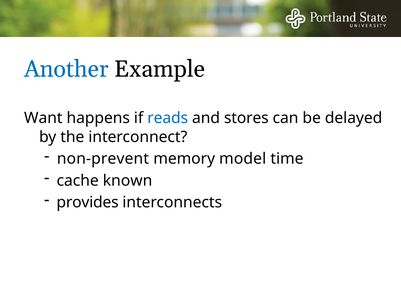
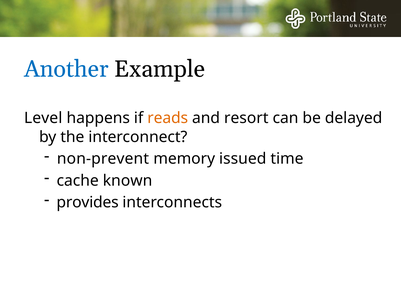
Want: Want -> Level
reads colour: blue -> orange
stores: stores -> resort
model: model -> issued
